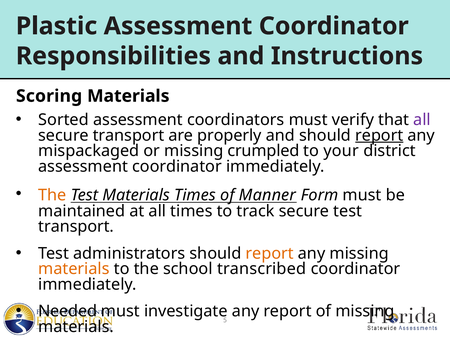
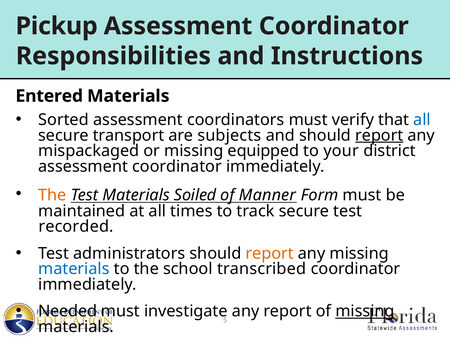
Plastic: Plastic -> Pickup
Scoring: Scoring -> Entered
all at (422, 120) colour: purple -> blue
properly: properly -> subjects
crumpled: crumpled -> equipped
Materials Times: Times -> Soiled
transport at (76, 227): transport -> recorded
materials at (74, 269) colour: orange -> blue
missing at (365, 312) underline: none -> present
